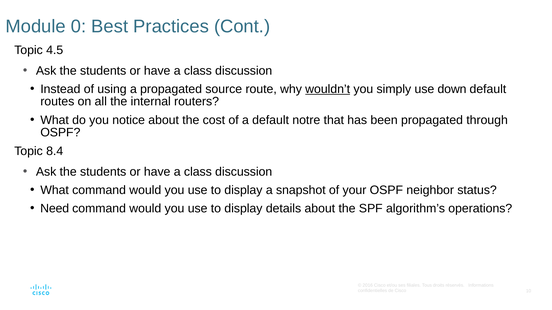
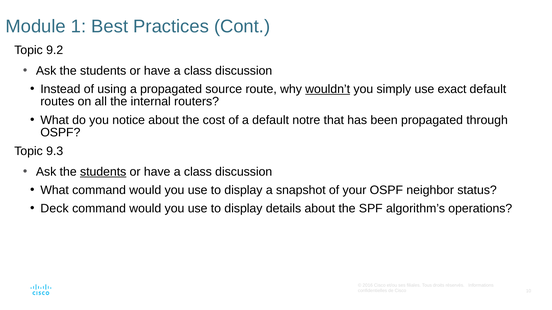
0: 0 -> 1
4.5: 4.5 -> 9.2
down: down -> exact
8.4: 8.4 -> 9.3
students at (103, 172) underline: none -> present
Need: Need -> Deck
